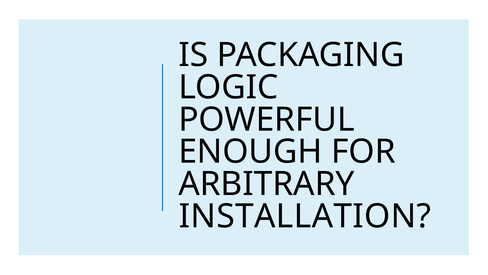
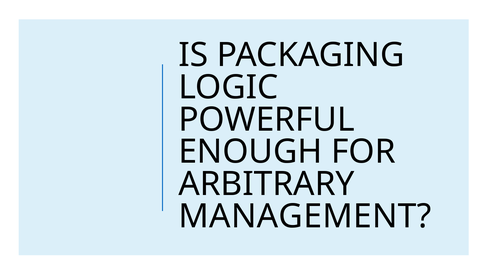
INSTALLATION: INSTALLATION -> MANAGEMENT
